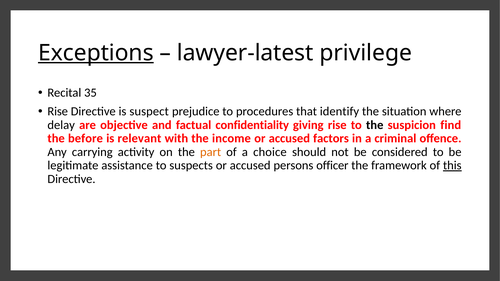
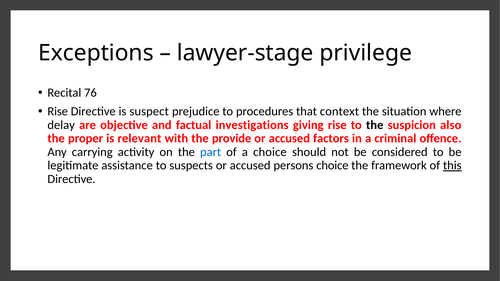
Exceptions underline: present -> none
lawyer-latest: lawyer-latest -> lawyer-stage
35: 35 -> 76
identify: identify -> context
confidentiality: confidentiality -> investigations
find: find -> also
before: before -> proper
income: income -> provide
part colour: orange -> blue
persons officer: officer -> choice
